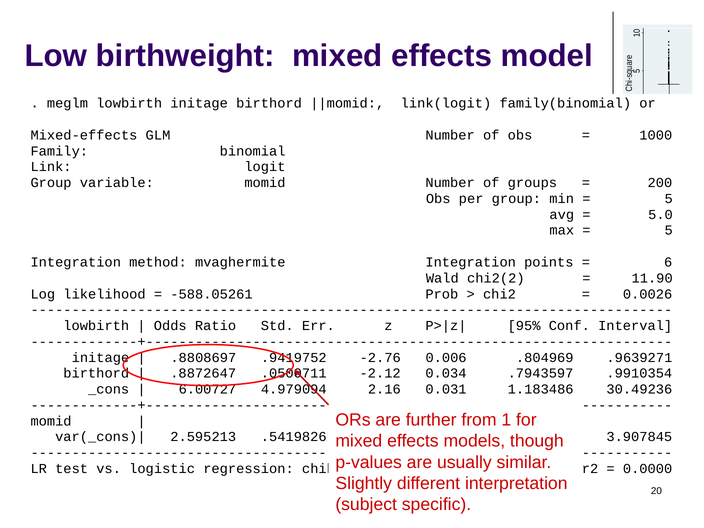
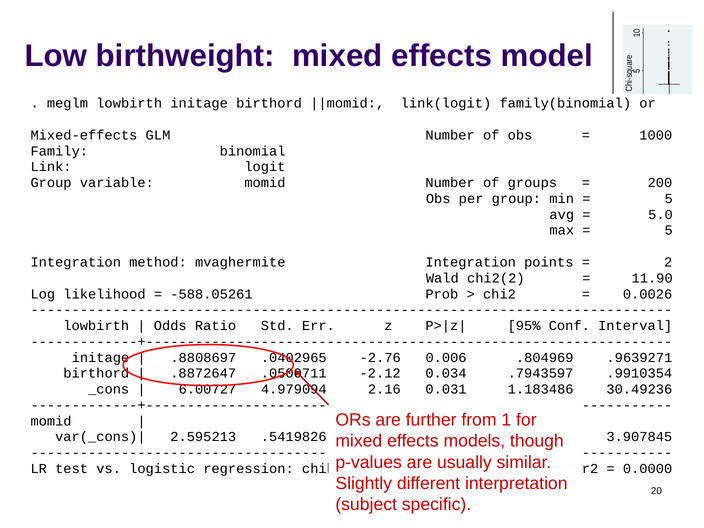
6: 6 -> 2
.9419752: .9419752 -> .0402965
